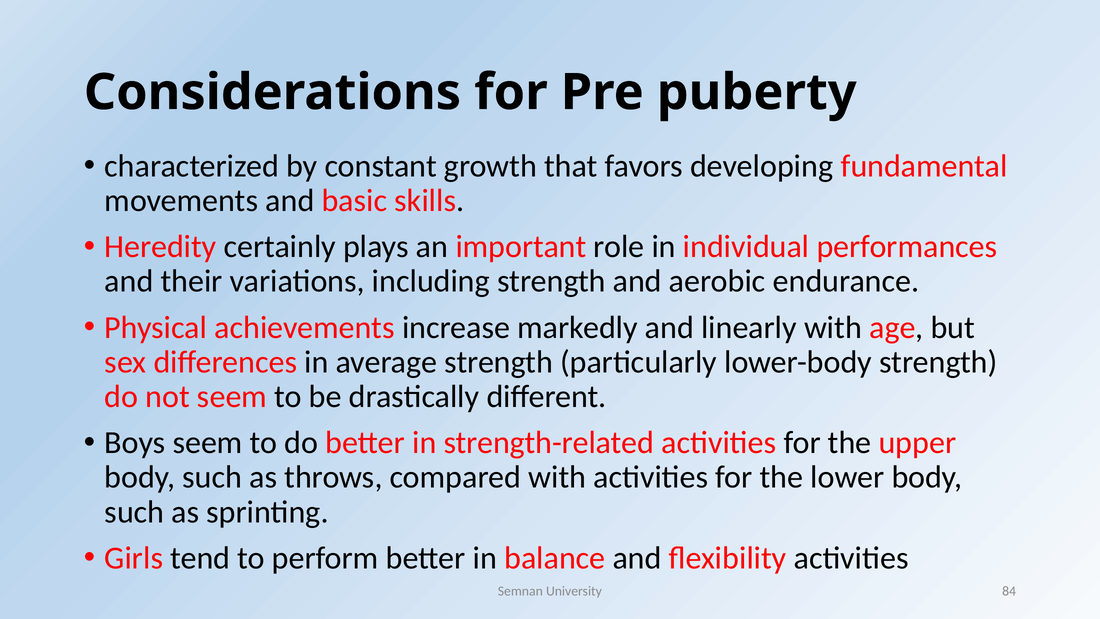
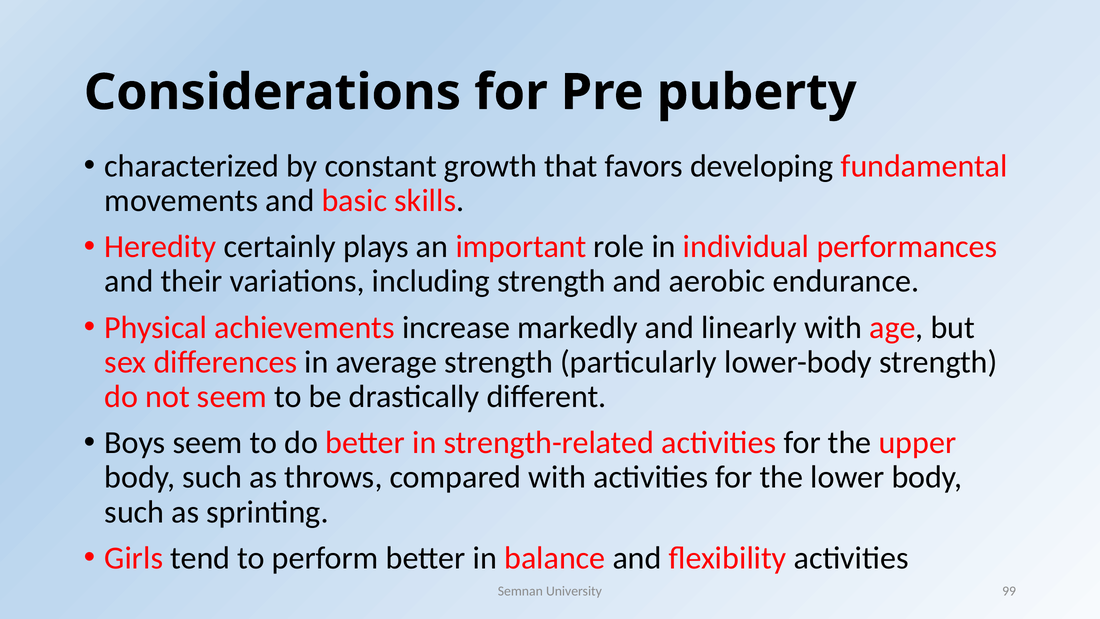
84: 84 -> 99
